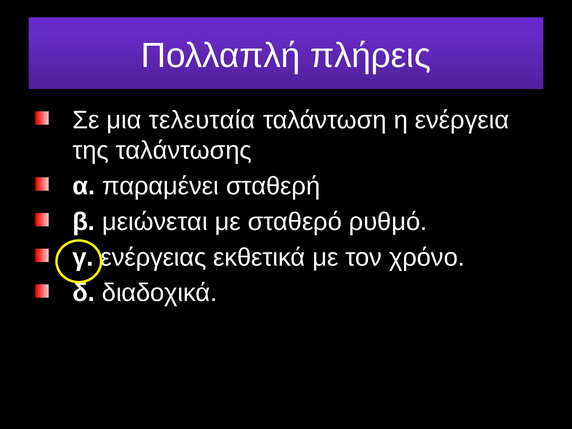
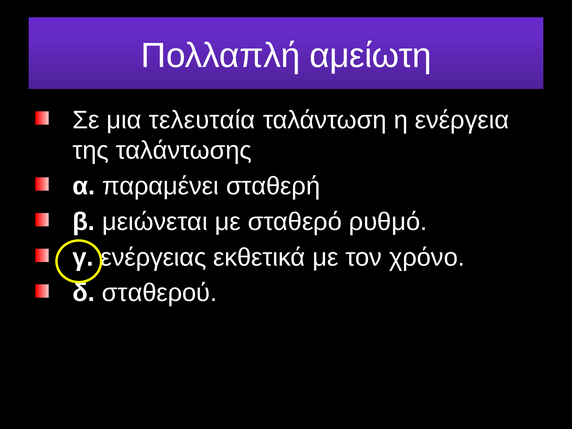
πλήρεις: πλήρεις -> αμείωτη
διαδοχικά: διαδοχικά -> σταθερού
